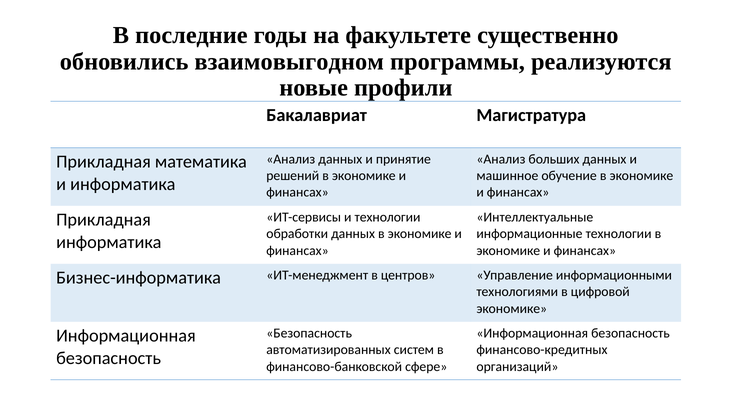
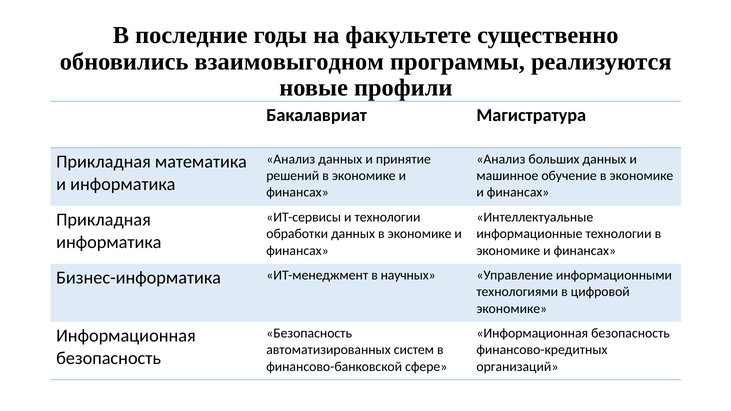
центров: центров -> научных
